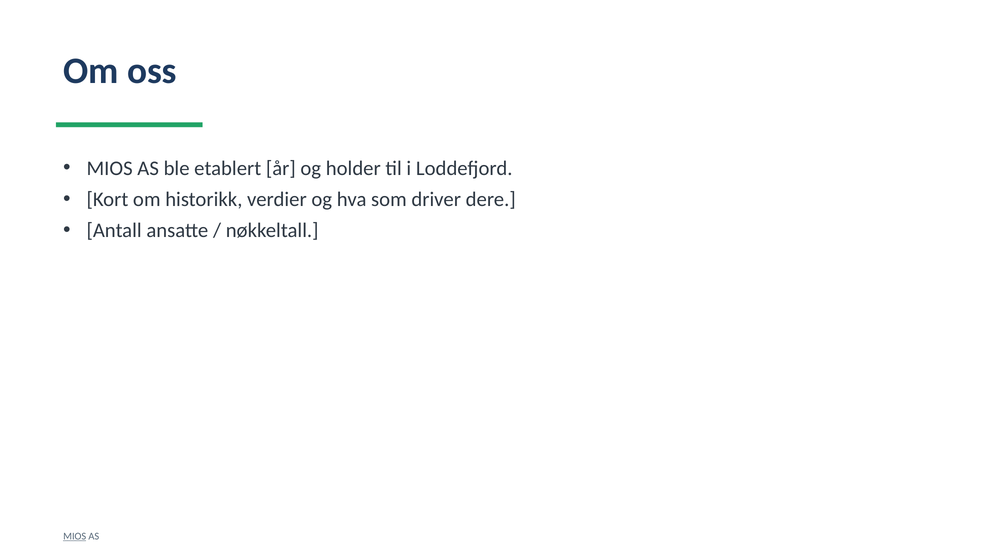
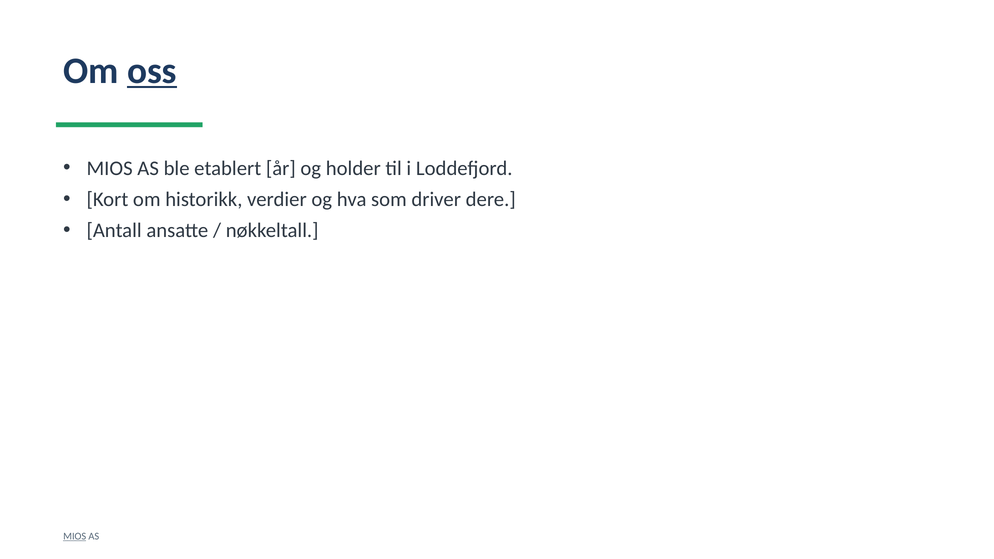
oss underline: none -> present
